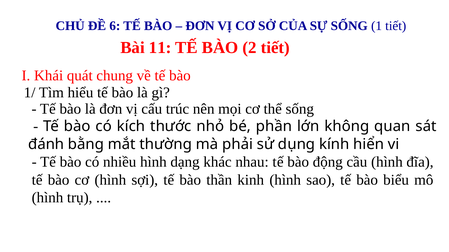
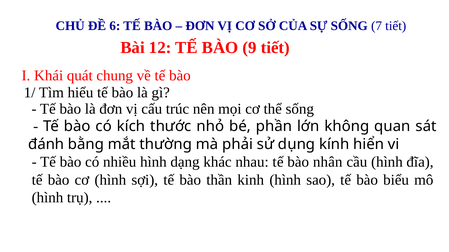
1: 1 -> 7
11: 11 -> 12
2: 2 -> 9
động: động -> nhân
